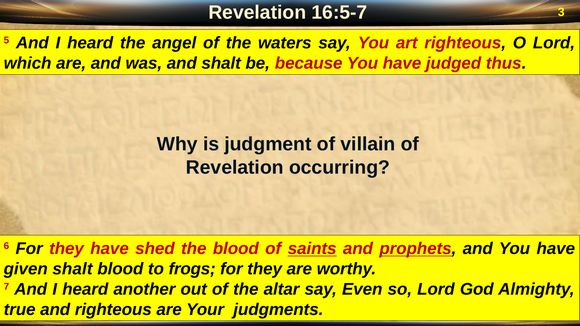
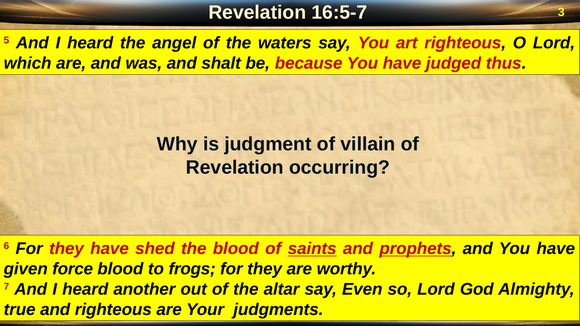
given shalt: shalt -> force
